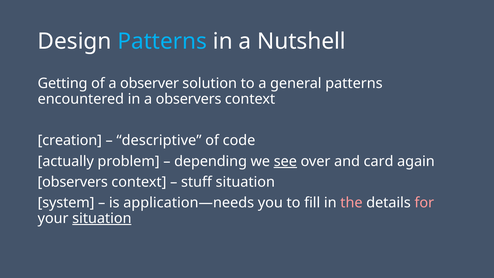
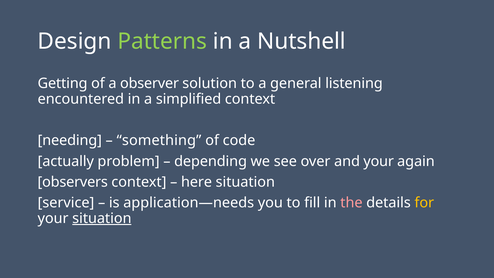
Patterns at (162, 41) colour: light blue -> light green
general patterns: patterns -> listening
a observers: observers -> simplified
creation: creation -> needing
descriptive: descriptive -> something
see underline: present -> none
and card: card -> your
stuff: stuff -> here
system: system -> service
for colour: pink -> yellow
